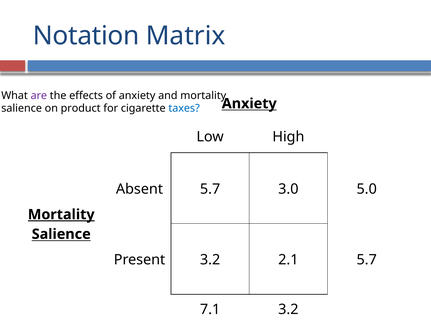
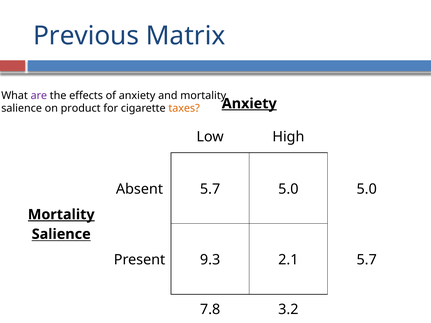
Notation: Notation -> Previous
Anxiety at (249, 104) underline: none -> present
taxes colour: blue -> orange
5.7 3.0: 3.0 -> 5.0
Present 3.2: 3.2 -> 9.3
7.1: 7.1 -> 7.8
